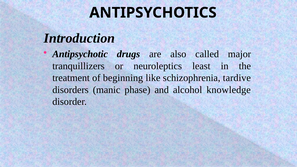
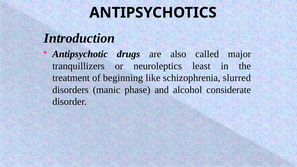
tardive: tardive -> slurred
knowledge: knowledge -> considerate
